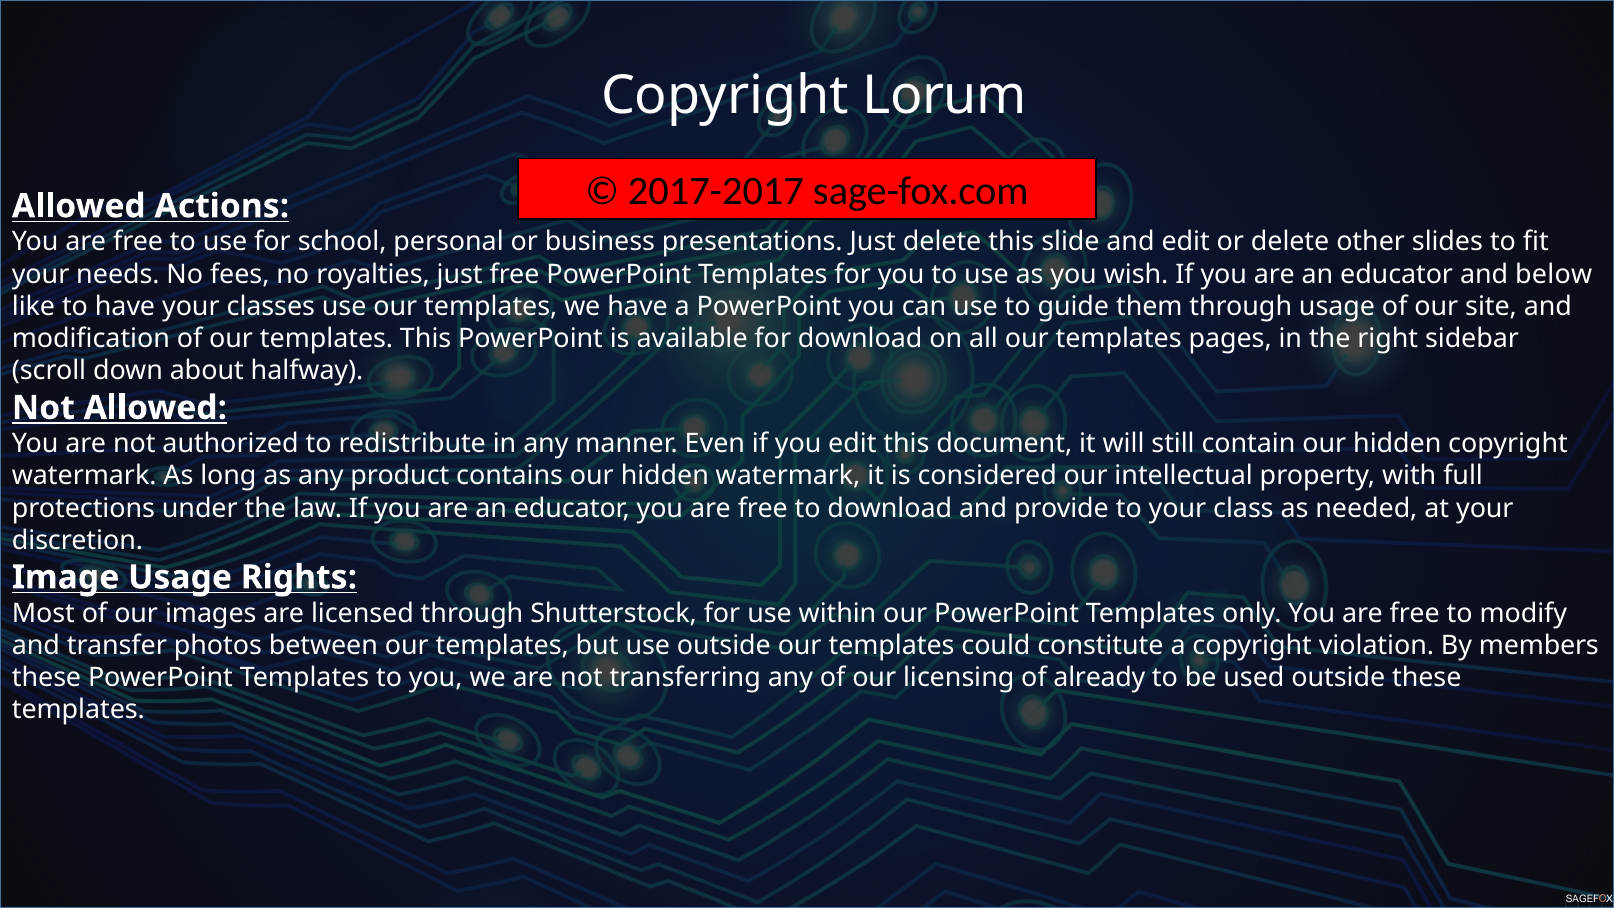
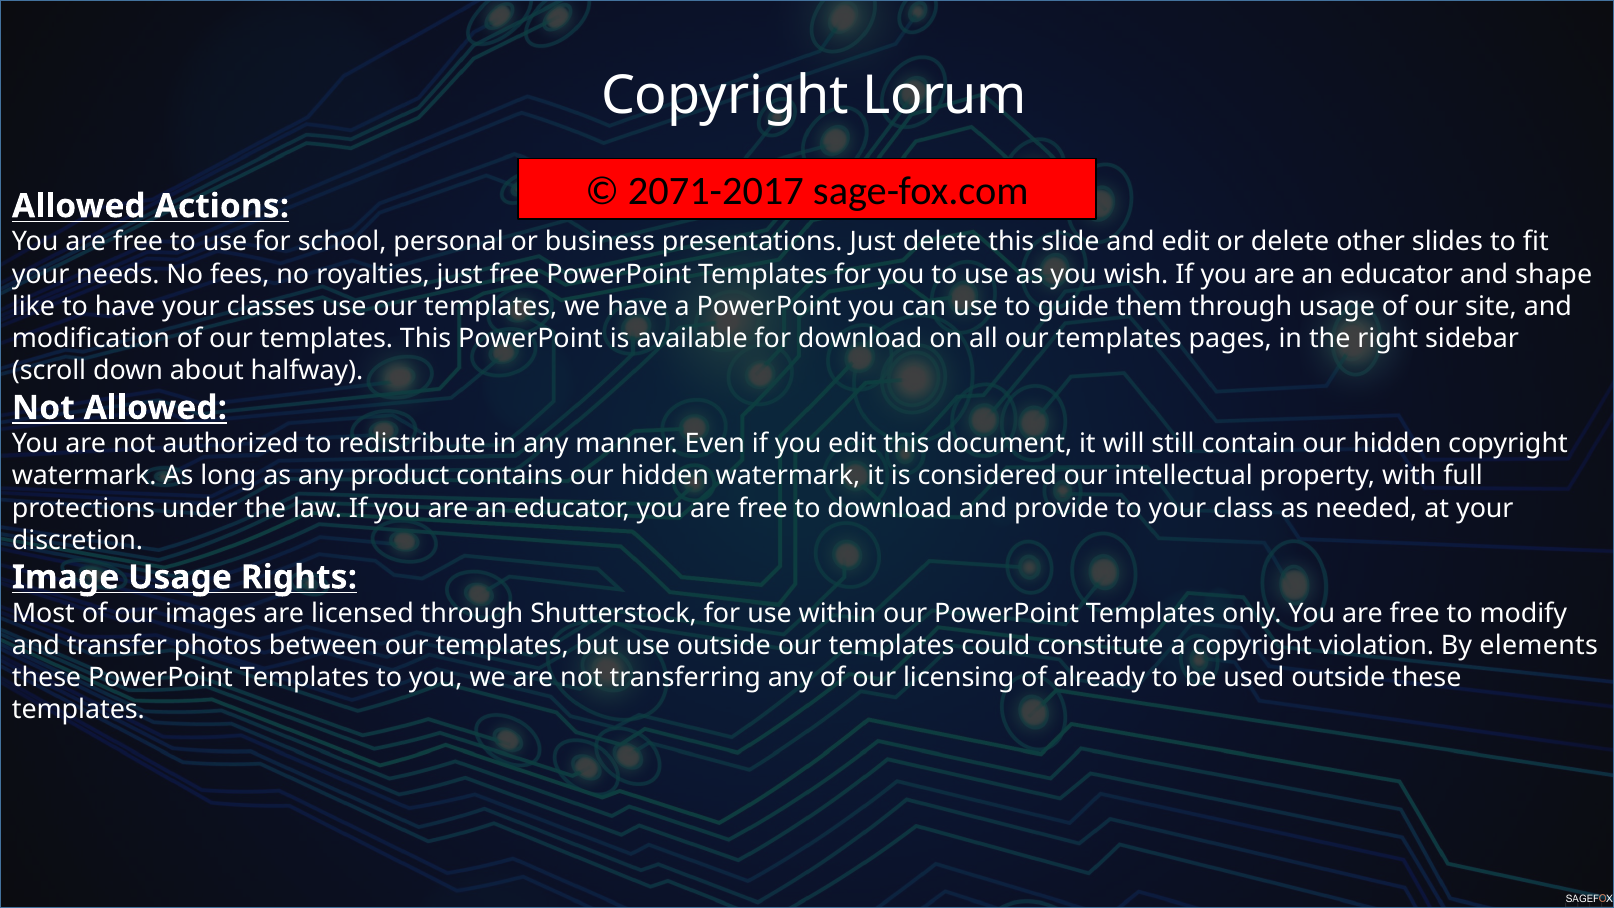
2017-2017: 2017-2017 -> 2071-2017
below: below -> shape
members: members -> elements
